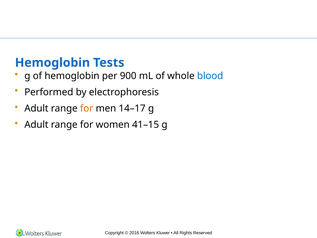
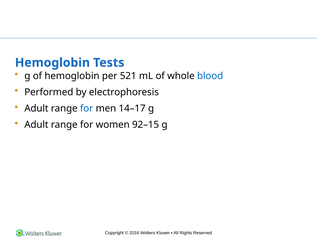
900: 900 -> 521
for at (87, 108) colour: orange -> blue
41–15: 41–15 -> 92–15
